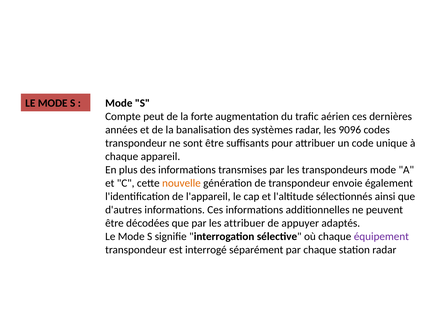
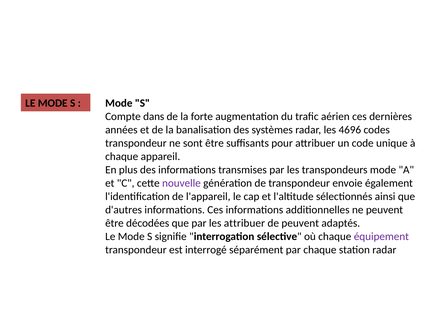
peut: peut -> dans
9096: 9096 -> 4696
nouvelle colour: orange -> purple
de appuyer: appuyer -> peuvent
